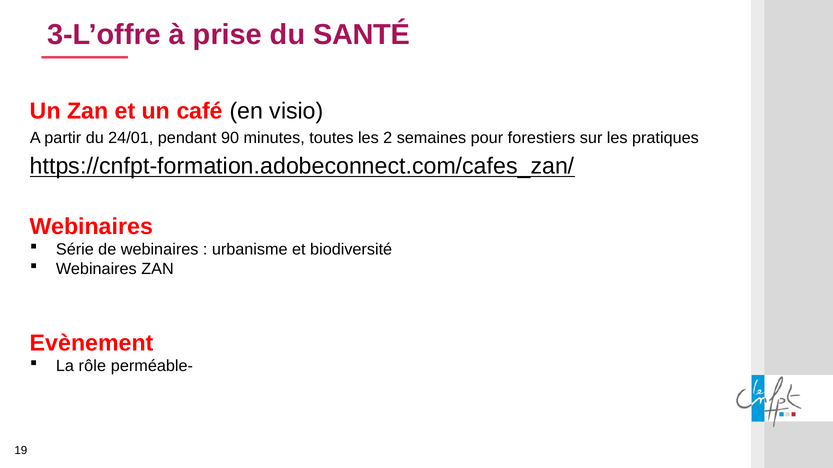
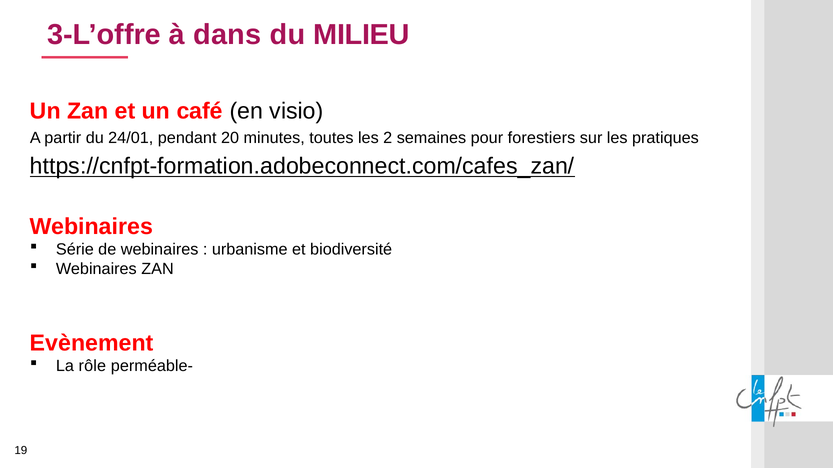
prise: prise -> dans
SANTÉ: SANTÉ -> MILIEU
90: 90 -> 20
